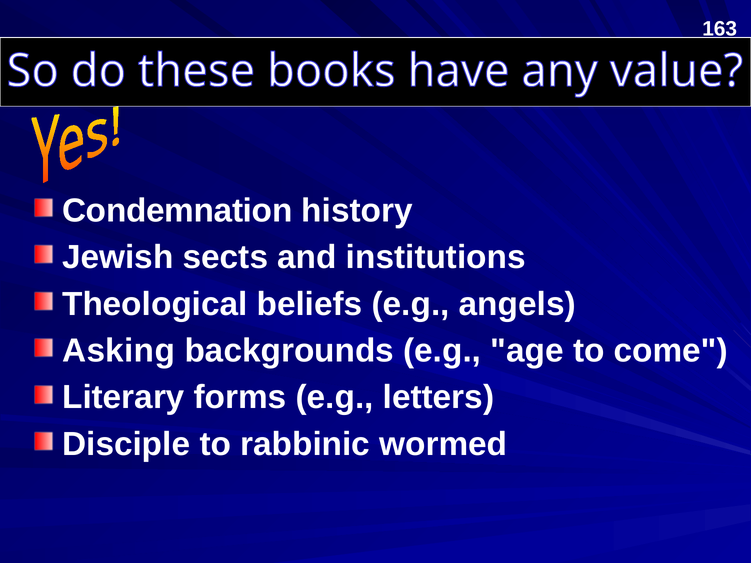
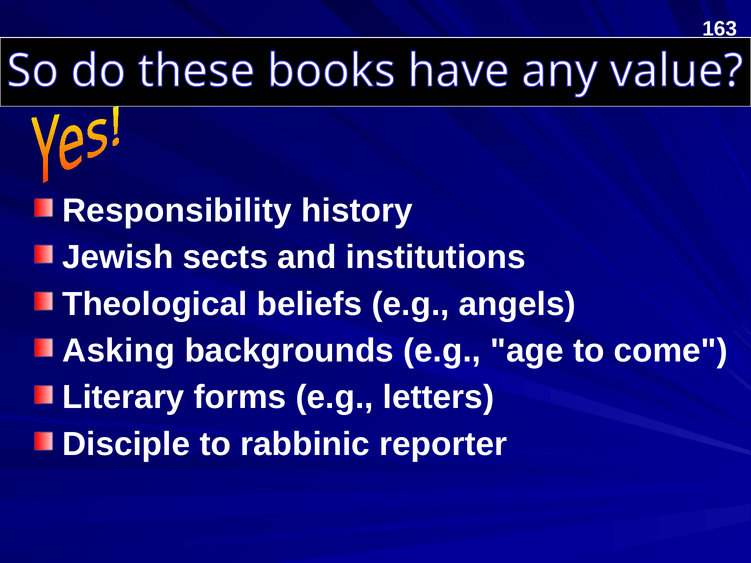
Condemnation: Condemnation -> Responsibility
wormed: wormed -> reporter
